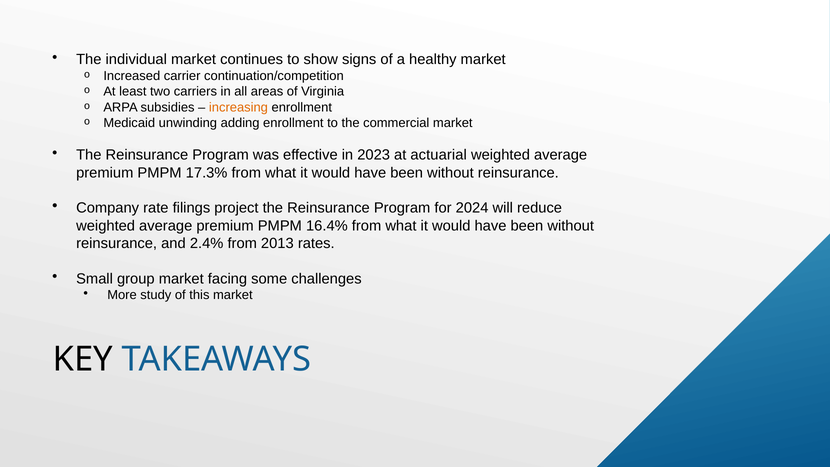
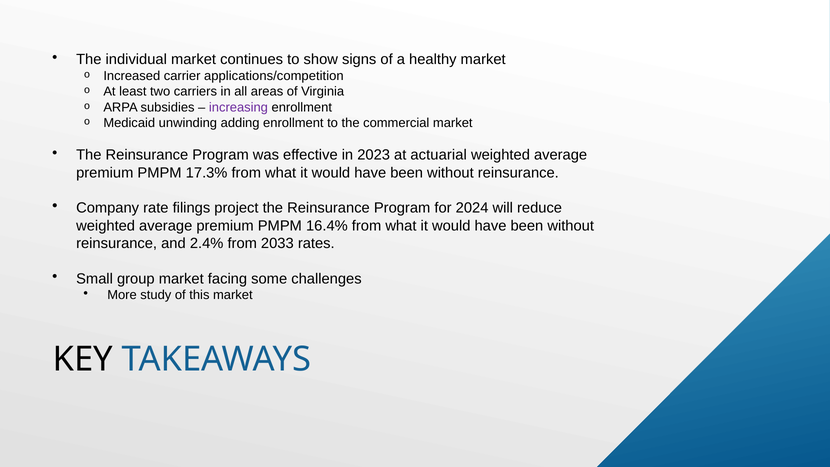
continuation/competition: continuation/competition -> applications/competition
increasing colour: orange -> purple
2013: 2013 -> 2033
